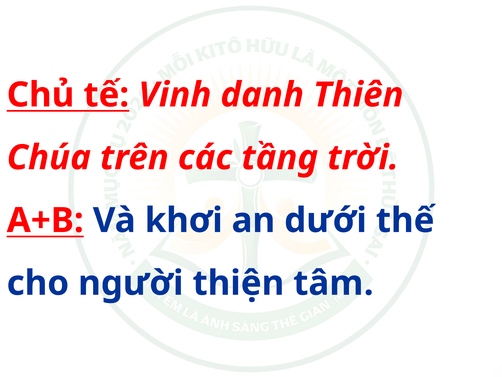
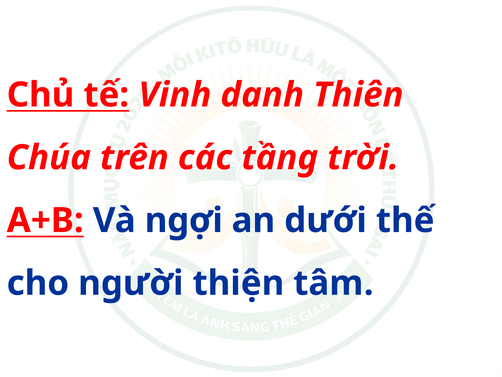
khơi: khơi -> ngợi
